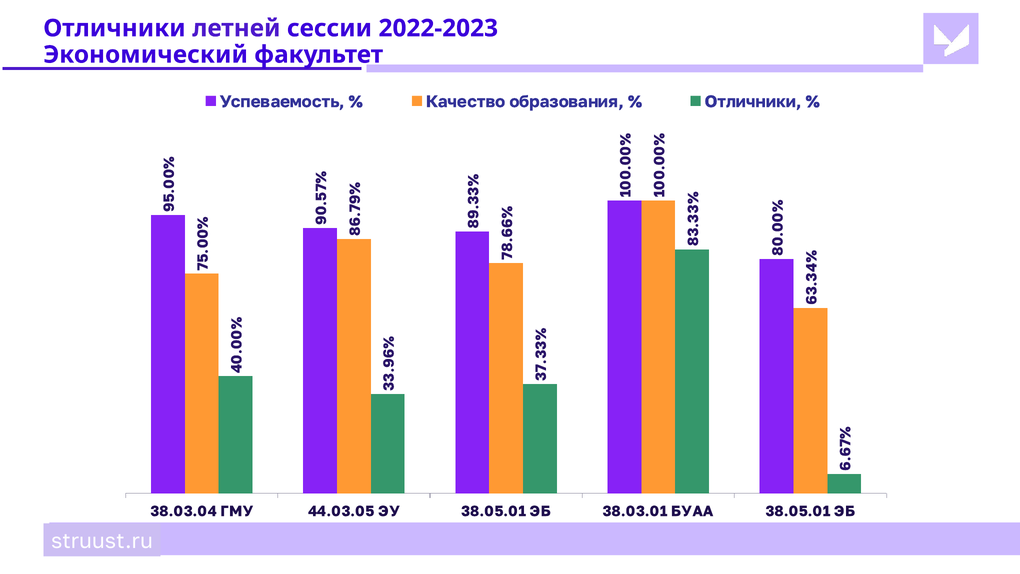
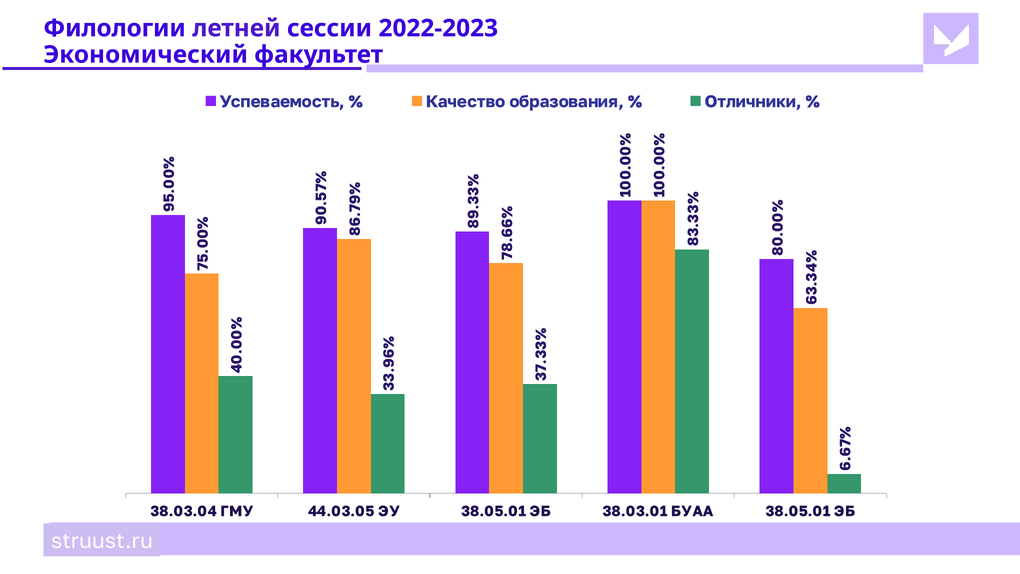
Отличники at (114, 28): Отличники -> Филологии
